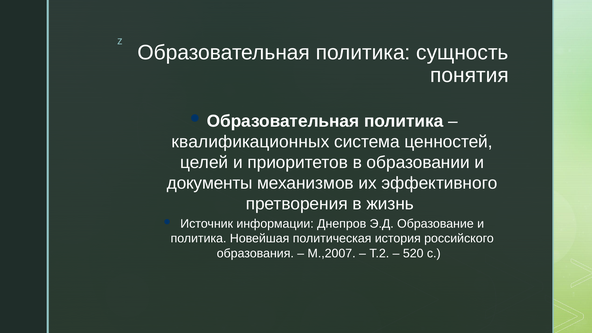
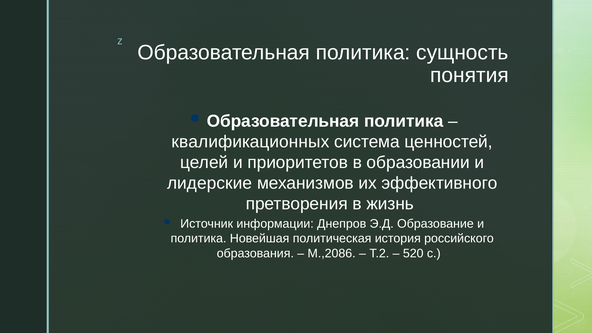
документы: документы -> лидерские
М.,2007: М.,2007 -> М.,2086
